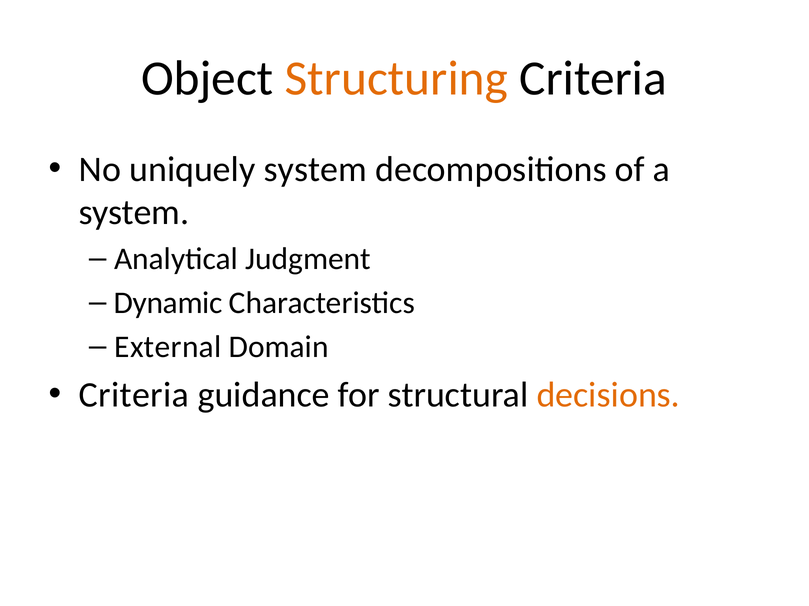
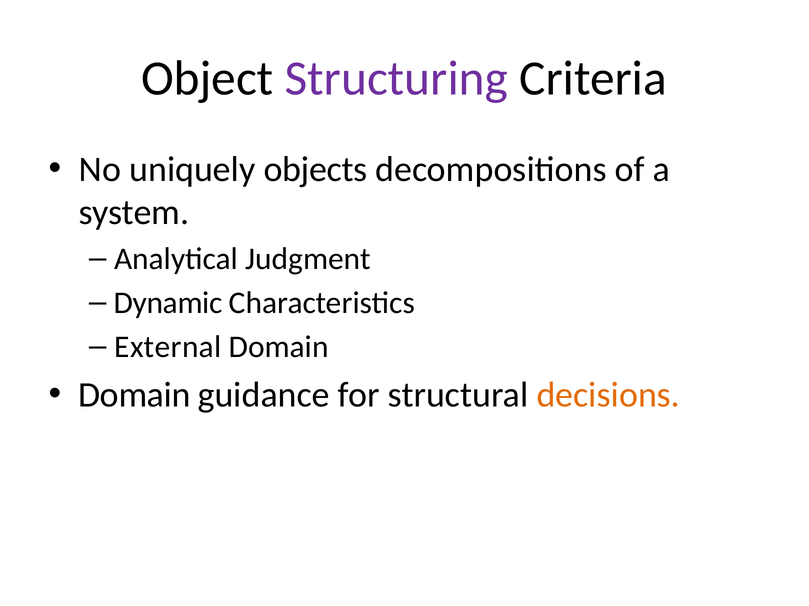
Structuring colour: orange -> purple
uniquely system: system -> objects
Criteria at (134, 395): Criteria -> Domain
